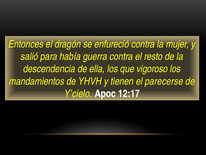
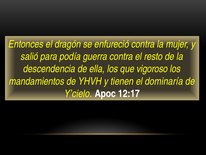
había: había -> podía
parecerse: parecerse -> dominaría
